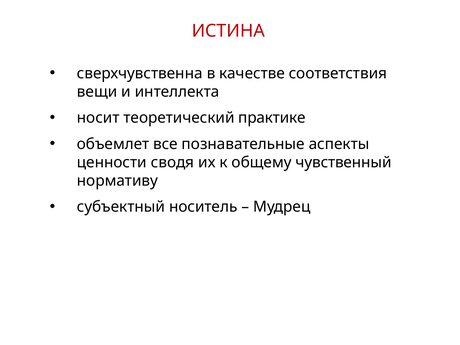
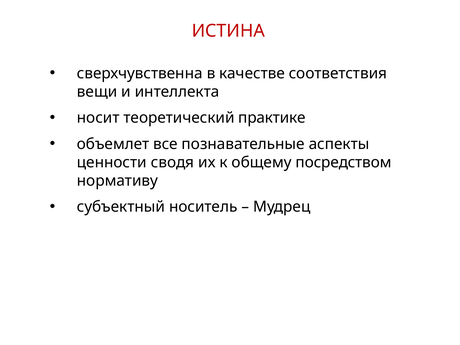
чувственный: чувственный -> посредством
